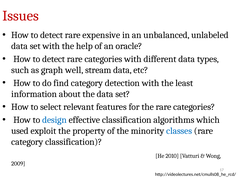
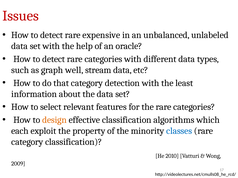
find: find -> that
design colour: blue -> orange
used: used -> each
